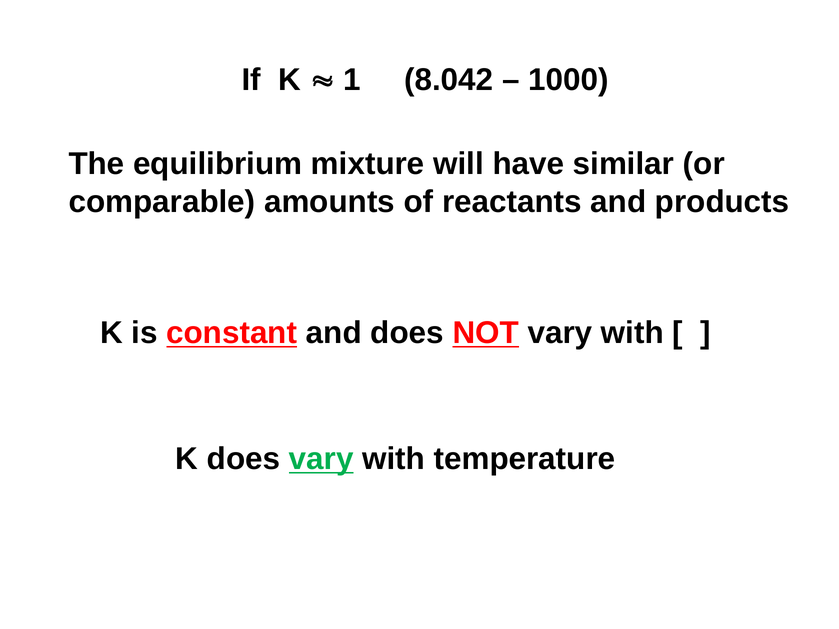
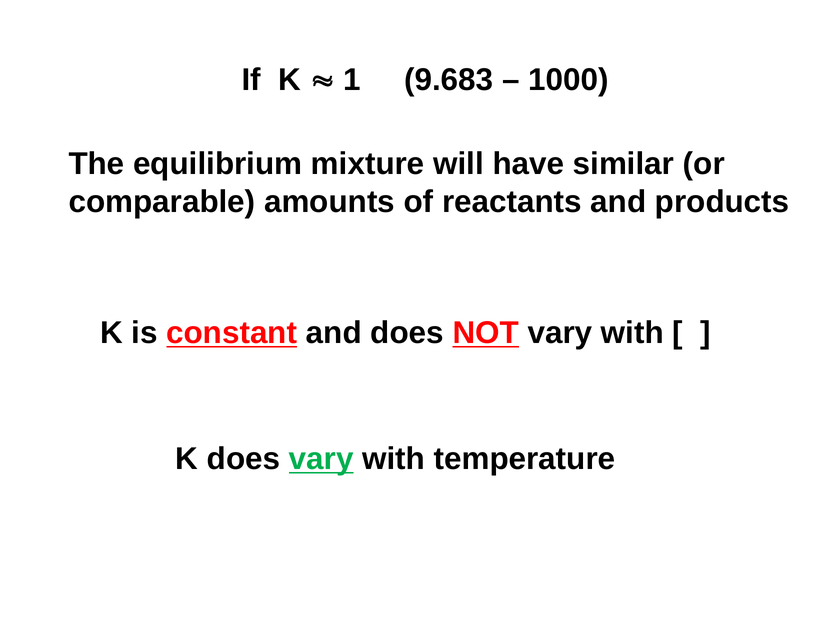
8.042: 8.042 -> 9.683
